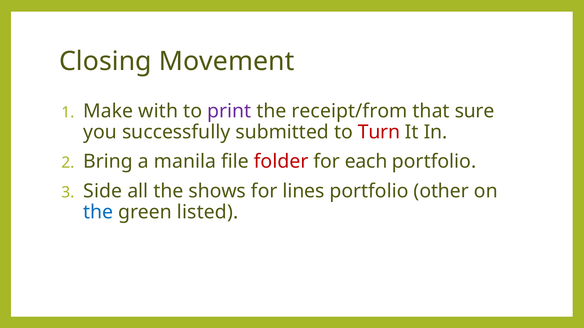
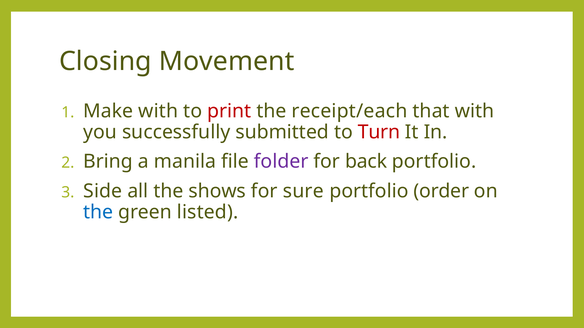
print colour: purple -> red
receipt/from: receipt/from -> receipt/each
that sure: sure -> with
folder colour: red -> purple
each: each -> back
lines: lines -> sure
other: other -> order
